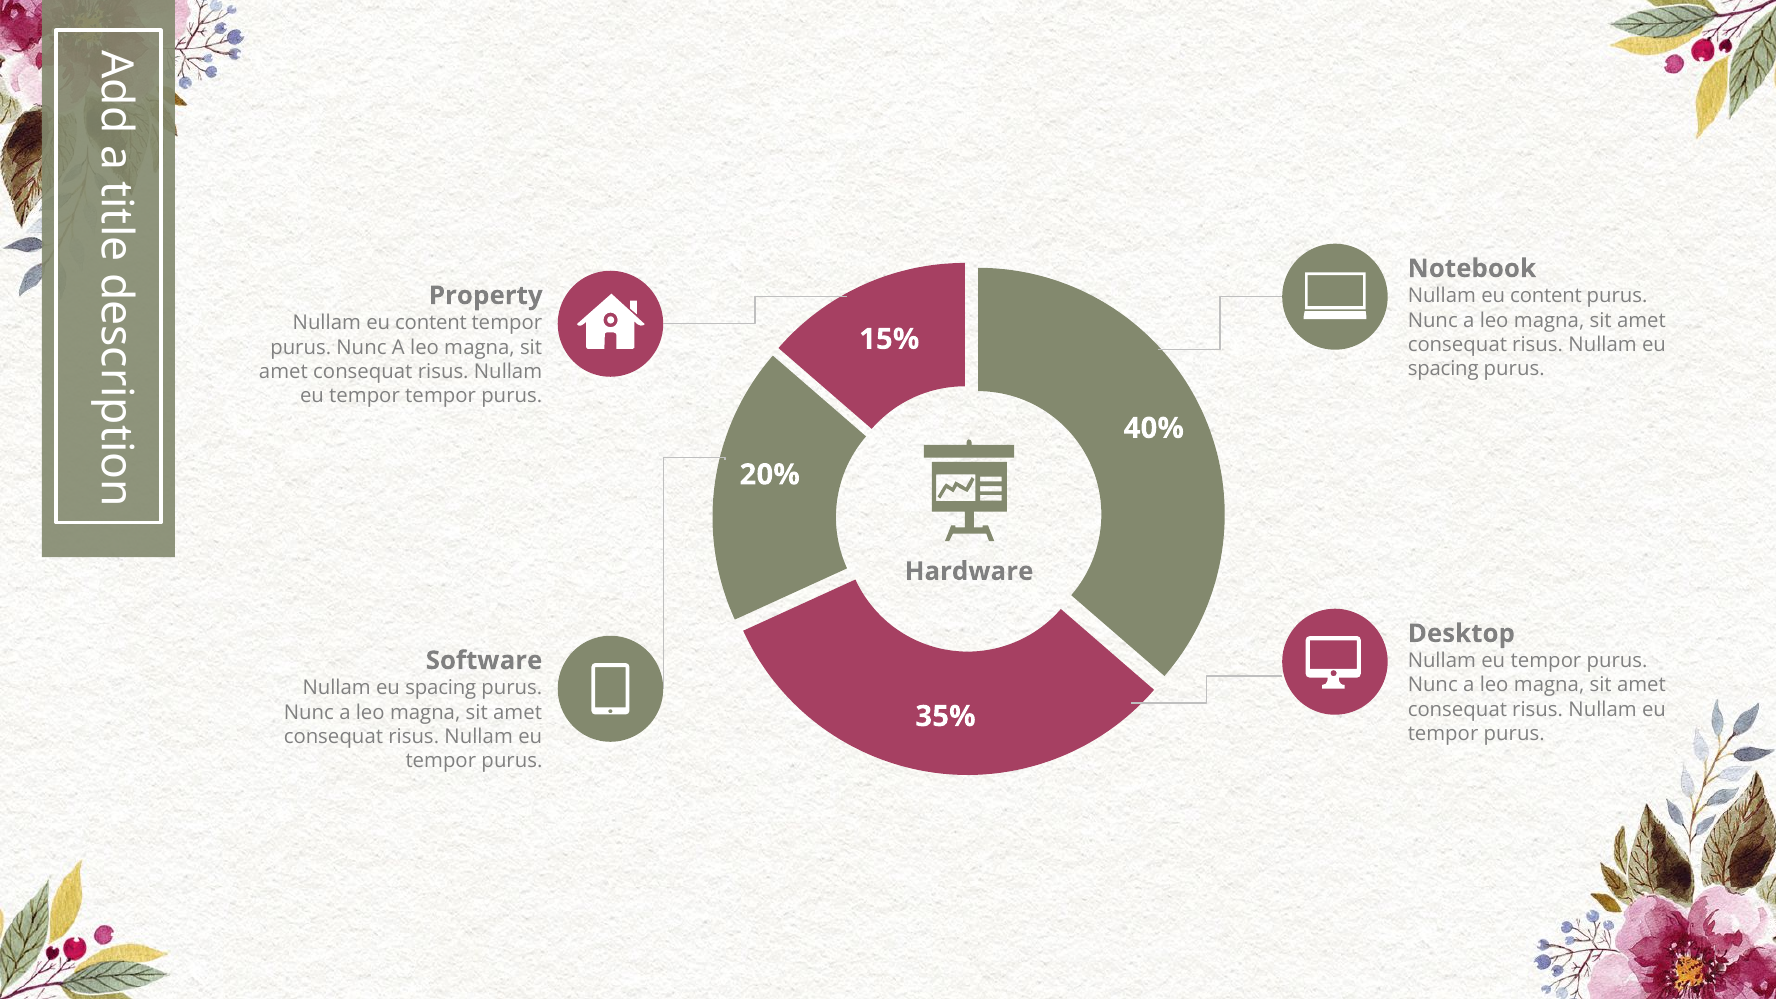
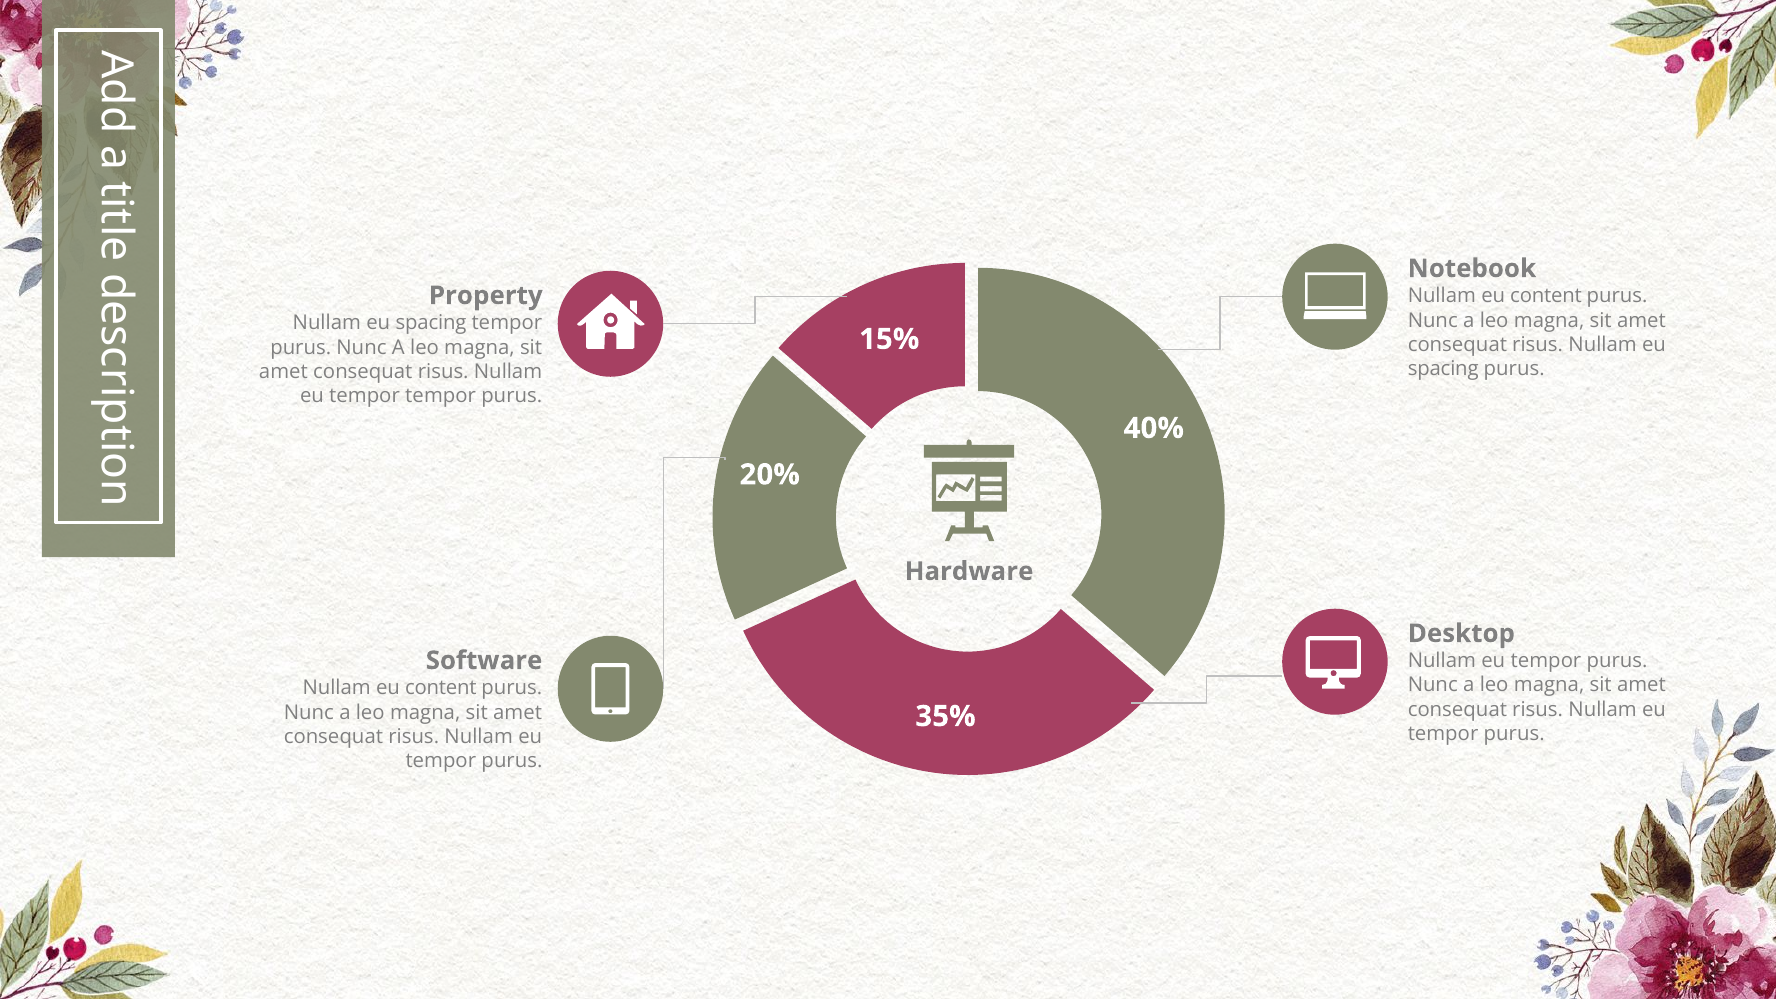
content at (431, 323): content -> spacing
spacing at (441, 688): spacing -> content
